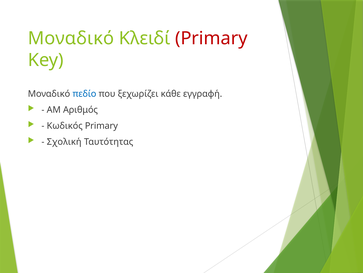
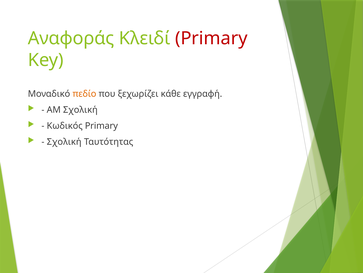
Μοναδικό at (71, 38): Μοναδικό -> Αναφοράς
πεδίο colour: blue -> orange
ΑΜ Αριθμός: Αριθμός -> Σχολική
